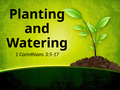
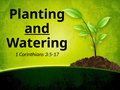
and underline: none -> present
